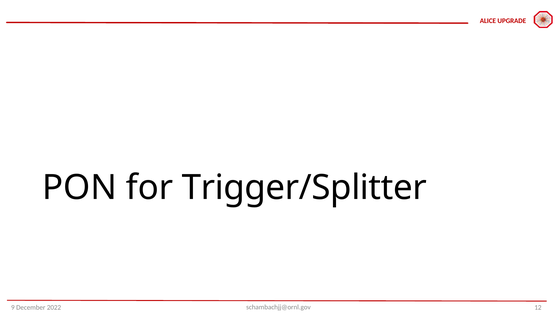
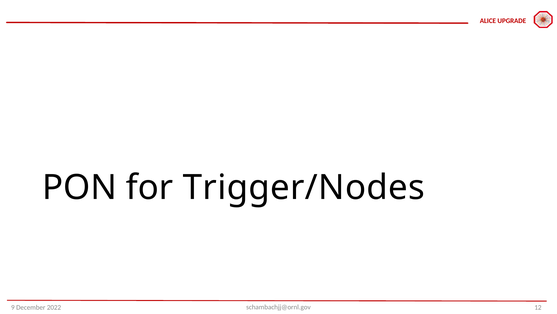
Trigger/Splitter: Trigger/Splitter -> Trigger/Nodes
